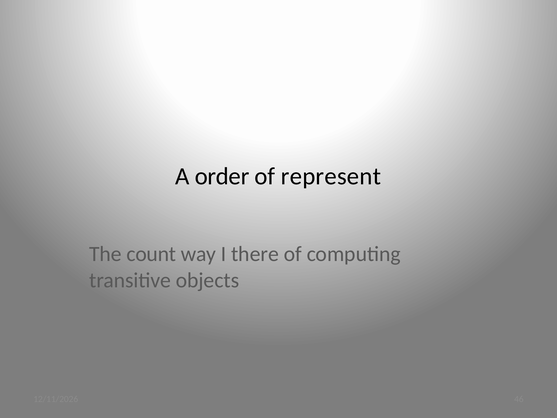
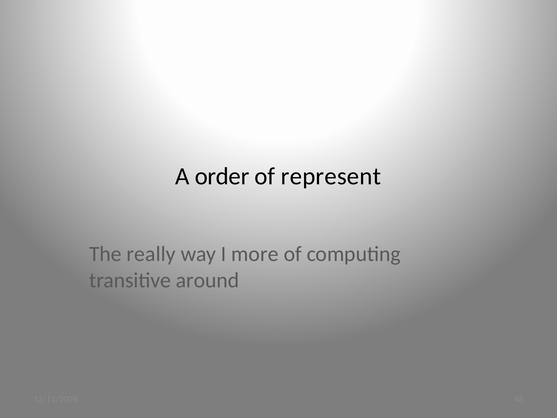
count: count -> really
there: there -> more
objects: objects -> around
